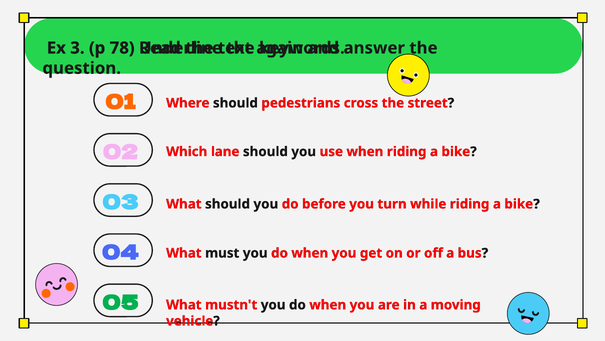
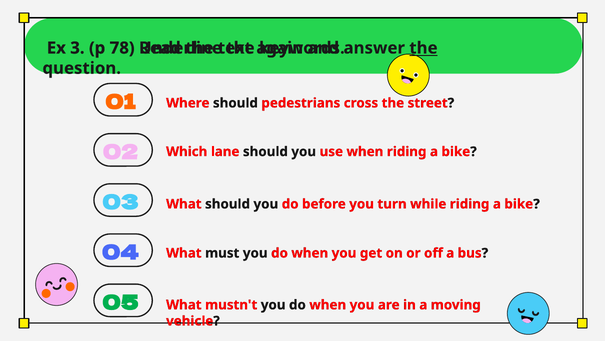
the at (423, 48) underline: none -> present
